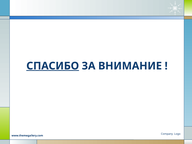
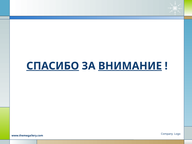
ВНИМАНИЕ underline: none -> present
